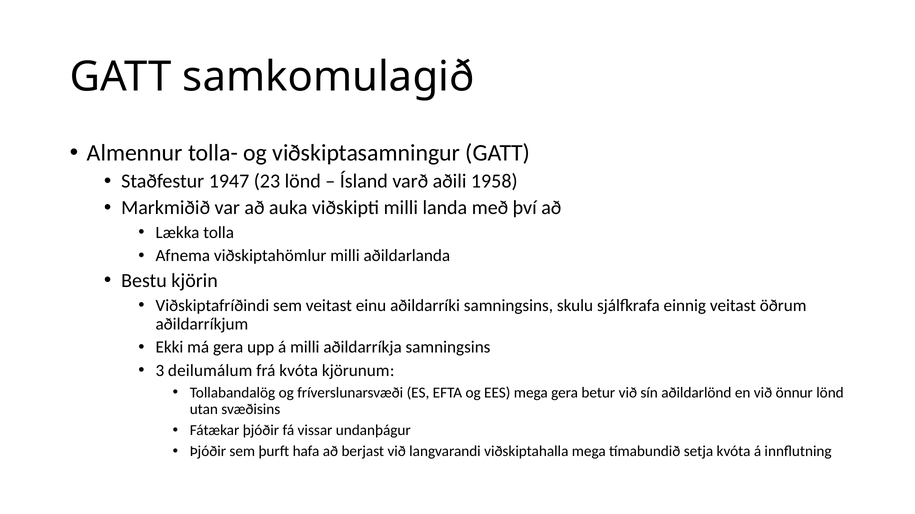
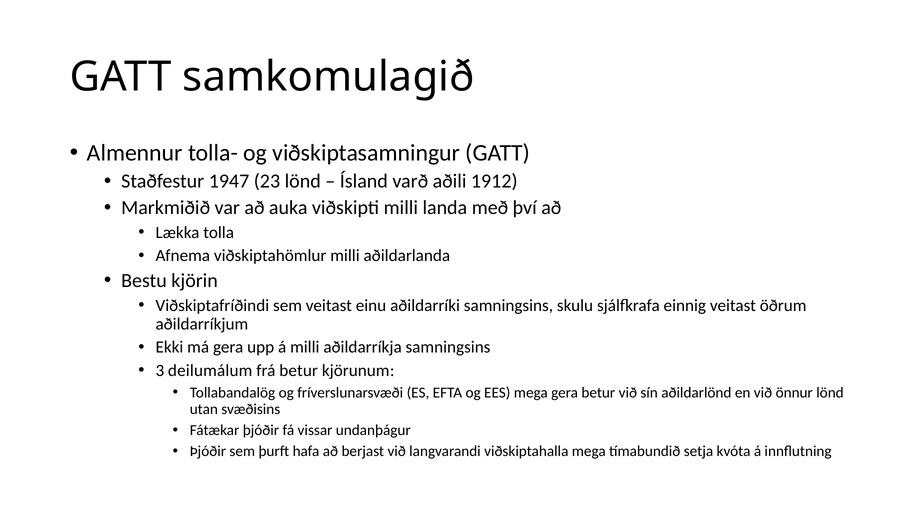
1958: 1958 -> 1912
frá kvóta: kvóta -> betur
